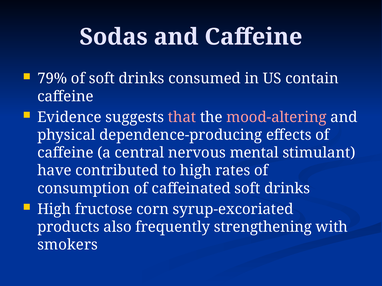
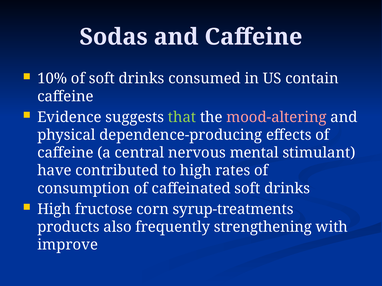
79%: 79% -> 10%
that colour: pink -> light green
syrup-excoriated: syrup-excoriated -> syrup-treatments
smokers: smokers -> improve
